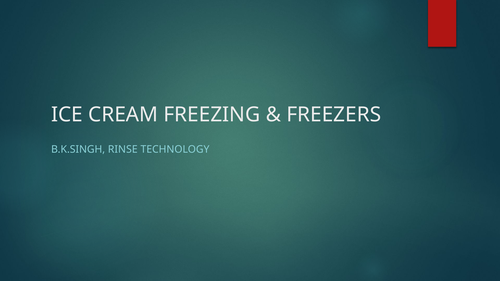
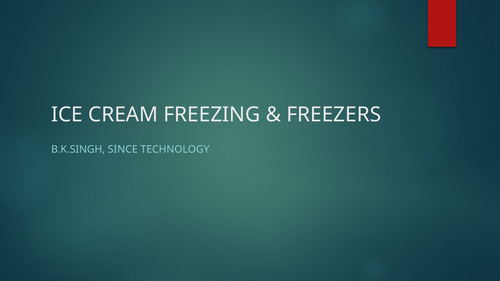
RINSE: RINSE -> SINCE
